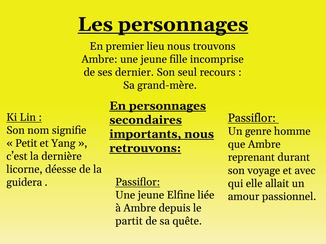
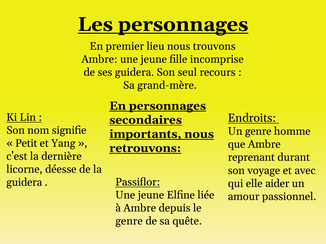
ses dernier: dernier -> guidera
Passiflor at (252, 118): Passiflor -> Endroits
allait: allait -> aider
partit at (129, 222): partit -> genre
